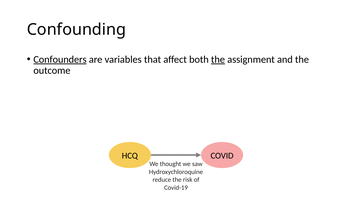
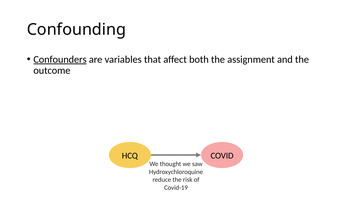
the at (218, 60) underline: present -> none
